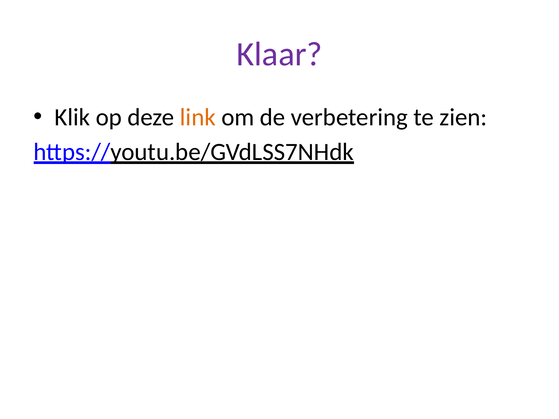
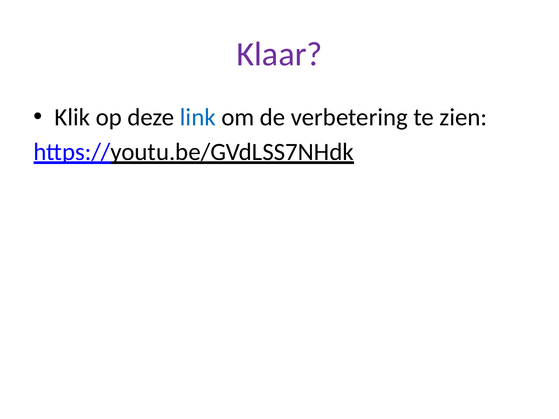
link colour: orange -> blue
